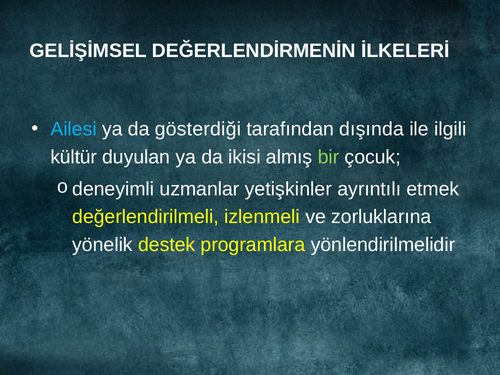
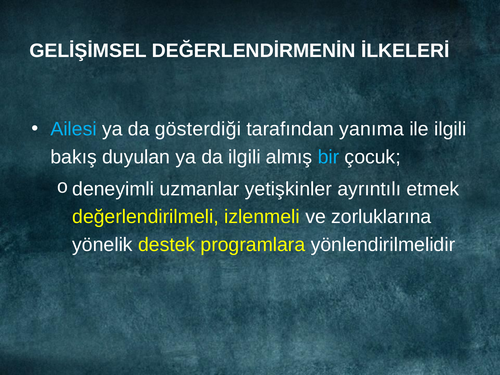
dışında: dışında -> yanıma
kültür: kültür -> bakış
da ikisi: ikisi -> ilgili
bir colour: light green -> light blue
